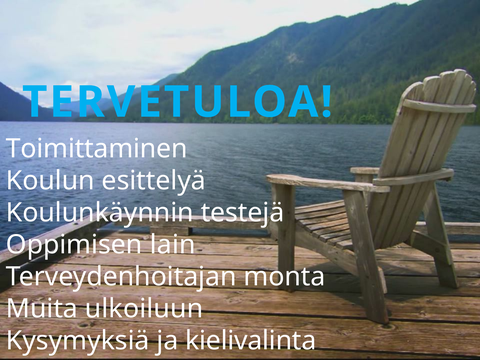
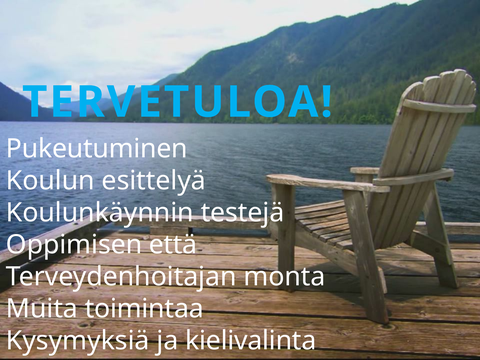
Toimittaminen: Toimittaminen -> Pukeutuminen
lain: lain -> että
ulkoiluun: ulkoiluun -> toimintaa
